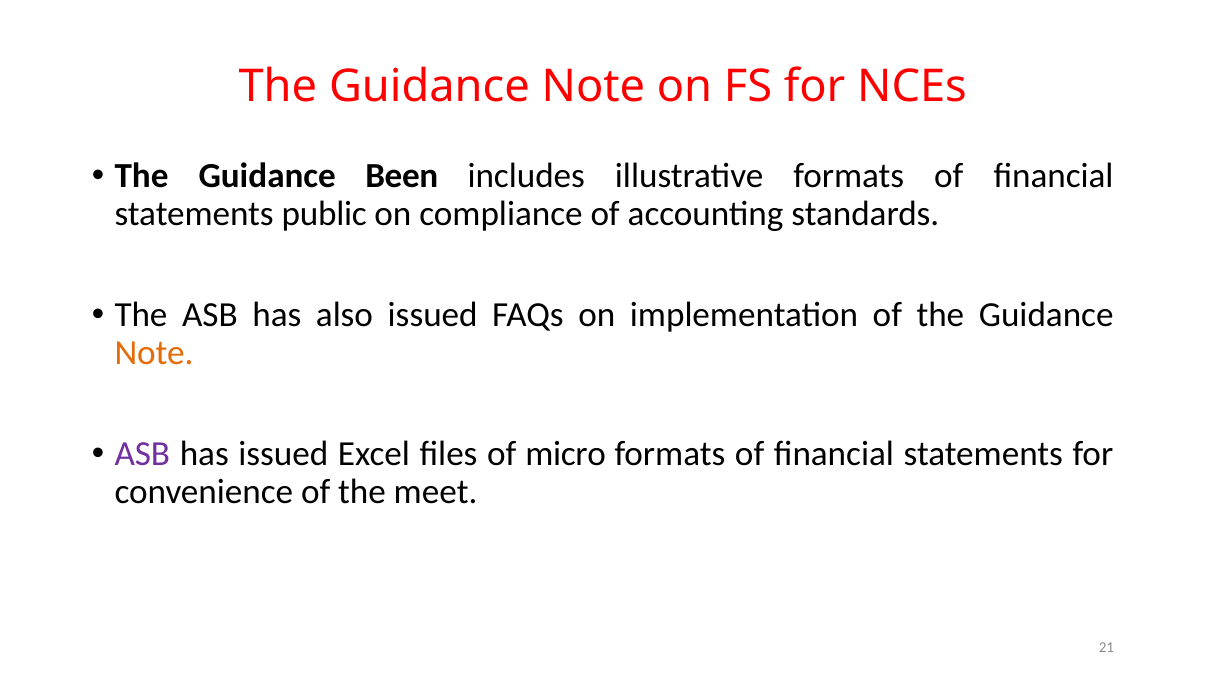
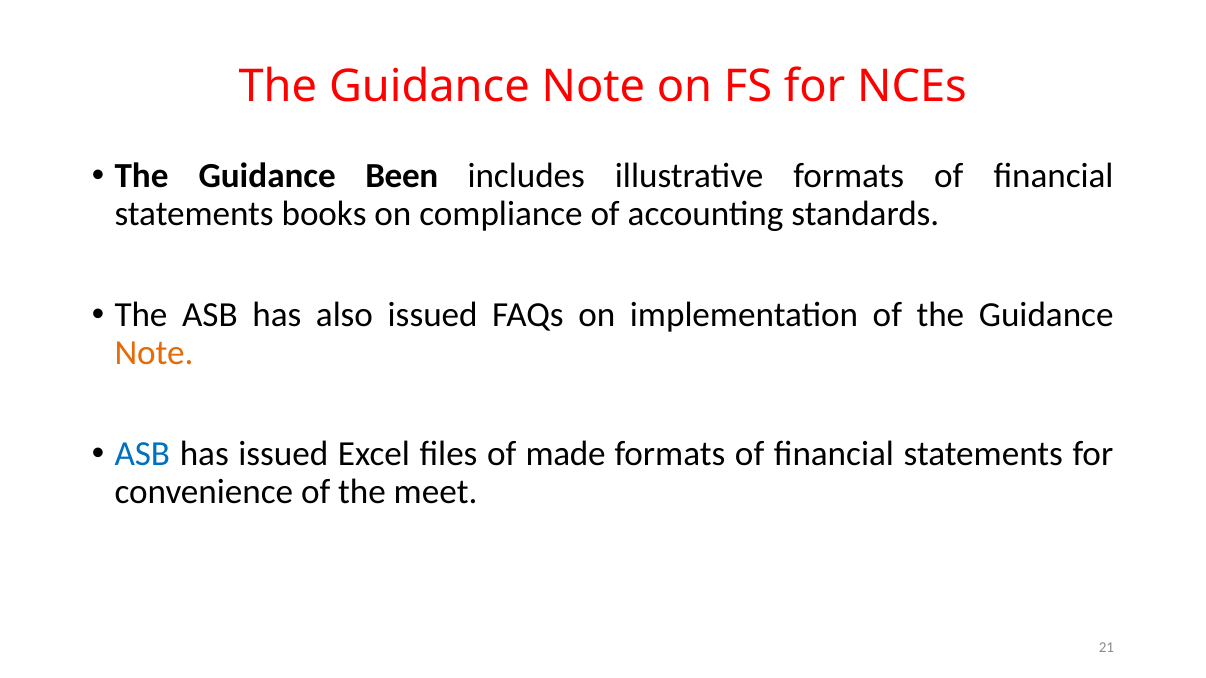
public: public -> books
ASB at (142, 454) colour: purple -> blue
micro: micro -> made
